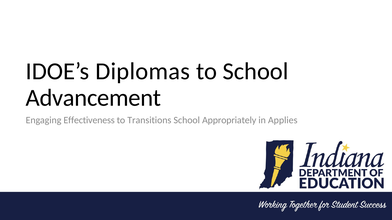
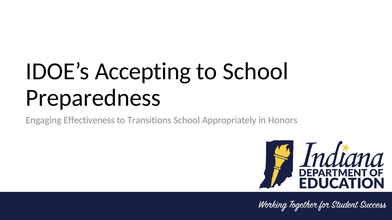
Diplomas: Diplomas -> Accepting
Advancement: Advancement -> Preparedness
Applies: Applies -> Honors
